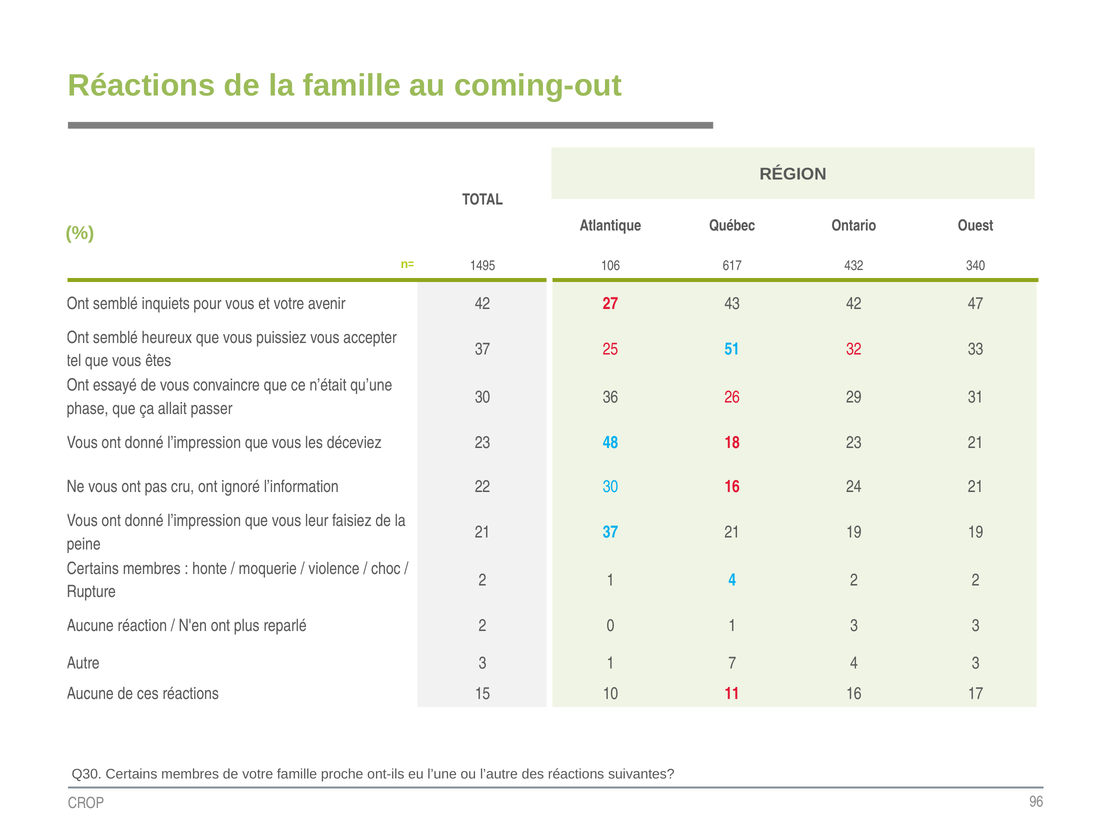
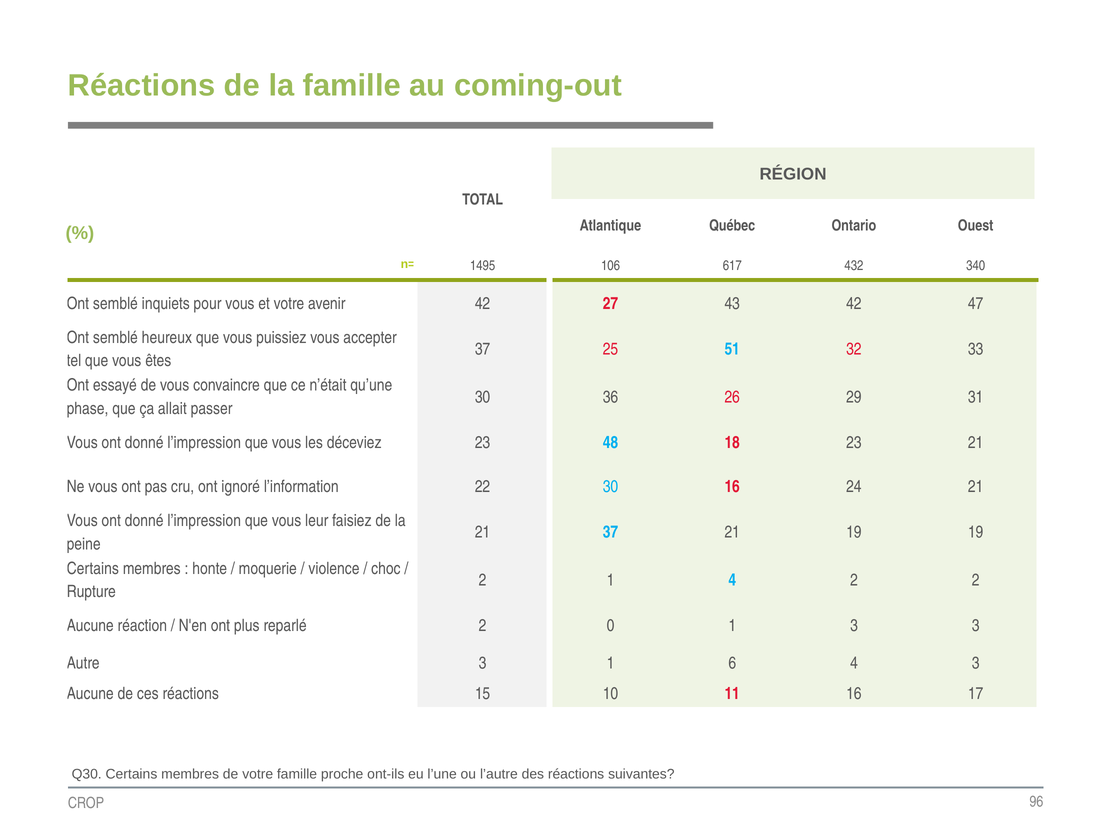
7: 7 -> 6
